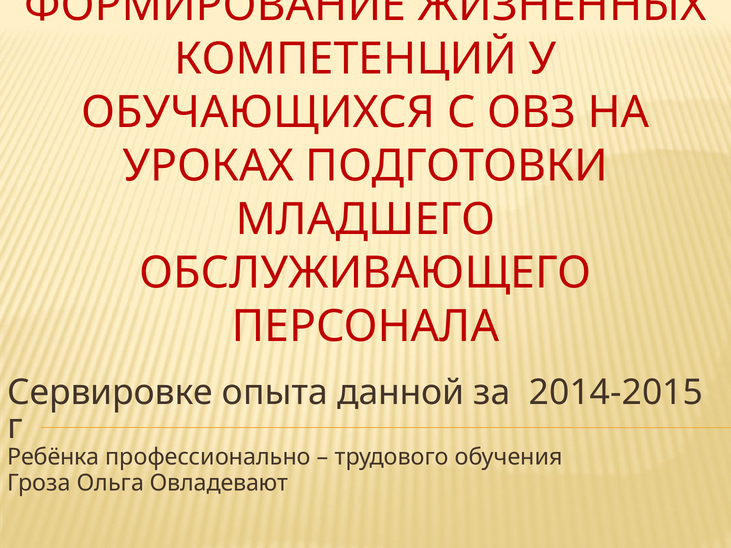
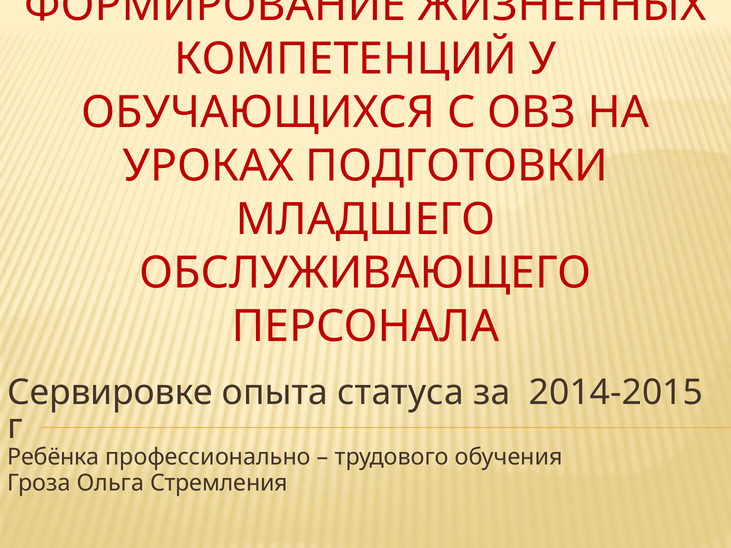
данной: данной -> статуса
Овладевают: Овладевают -> Стремления
